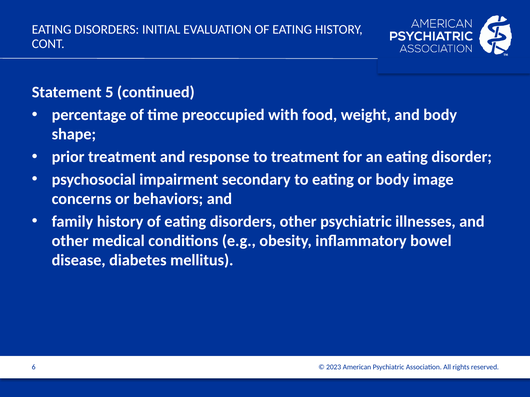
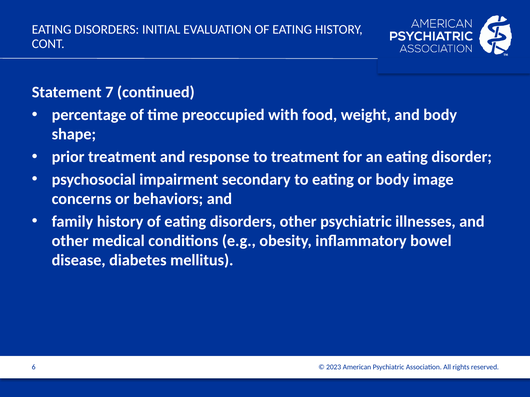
5: 5 -> 7
